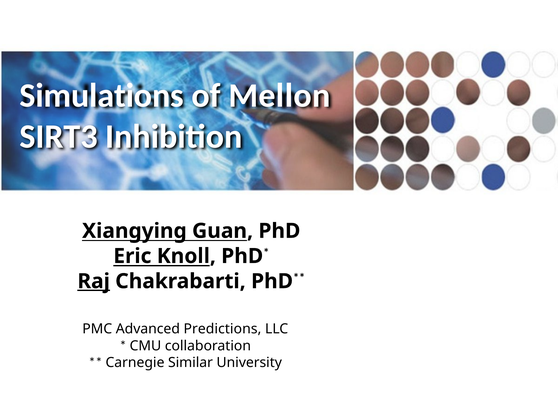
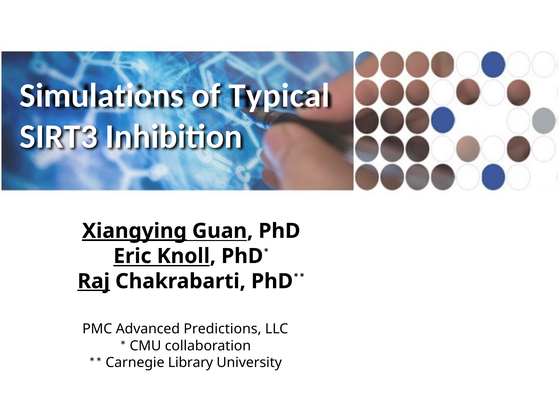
Mellon: Mellon -> Typical
Xiangying underline: none -> present
Similar: Similar -> Library
